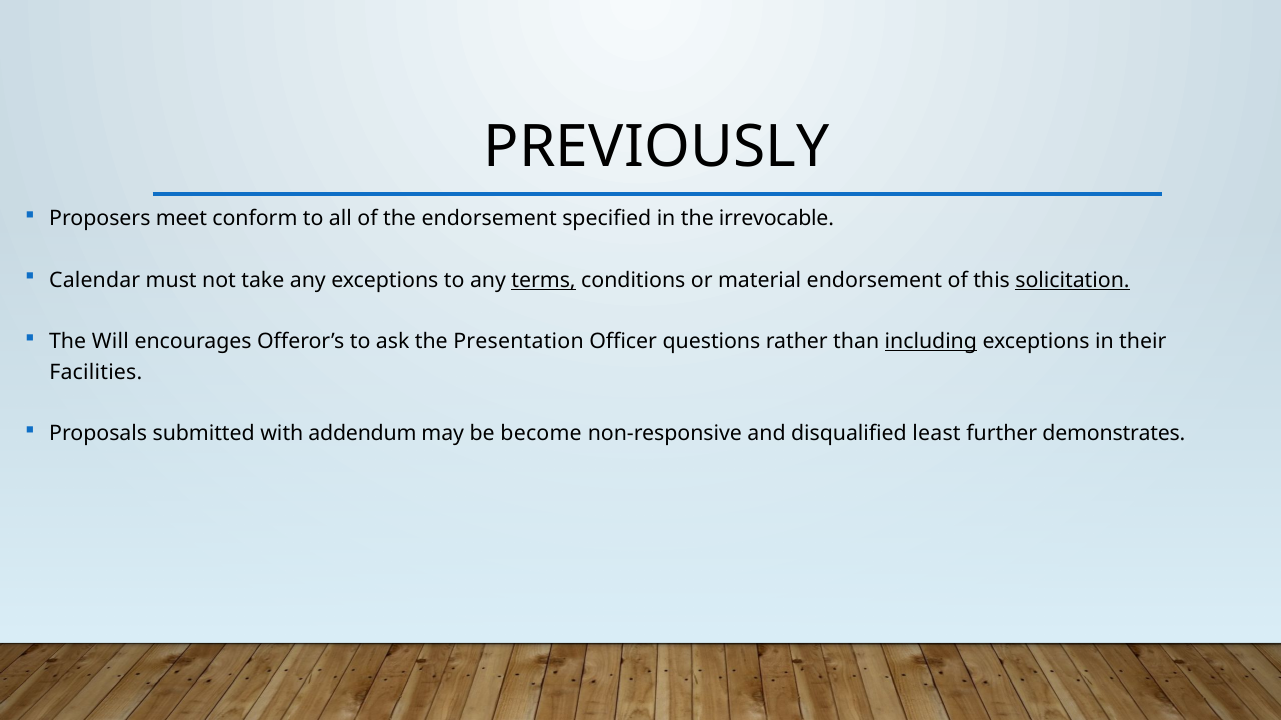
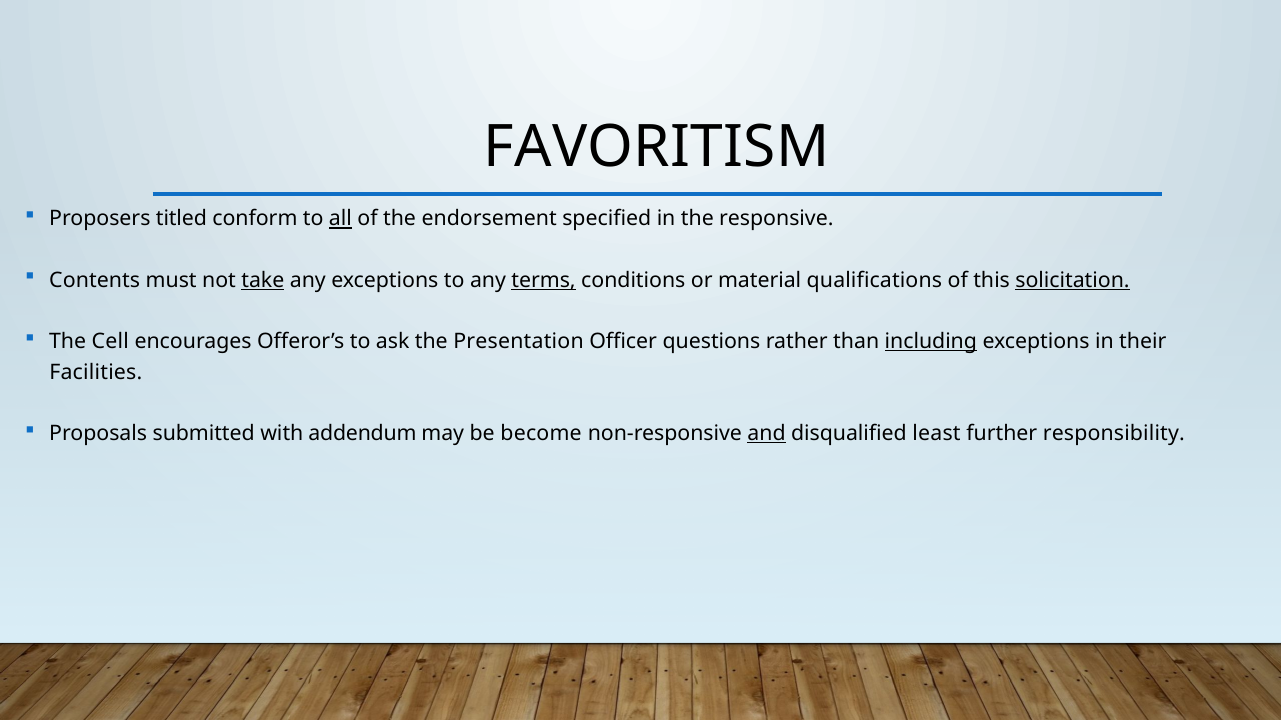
PREVIOUSLY: PREVIOUSLY -> FAVORITISM
meet: meet -> titled
all underline: none -> present
irrevocable: irrevocable -> responsive
Calendar: Calendar -> Contents
take underline: none -> present
material endorsement: endorsement -> qualifications
Will: Will -> Cell
and underline: none -> present
demonstrates: demonstrates -> responsibility
